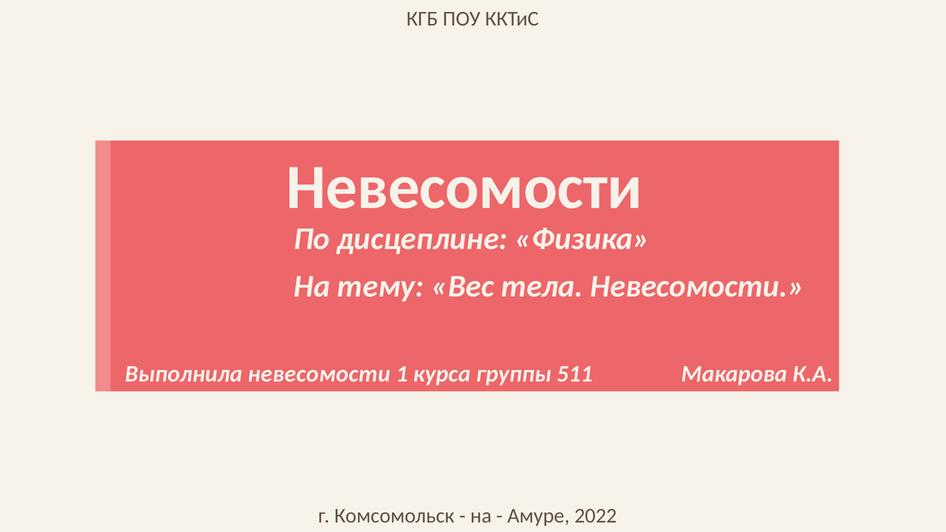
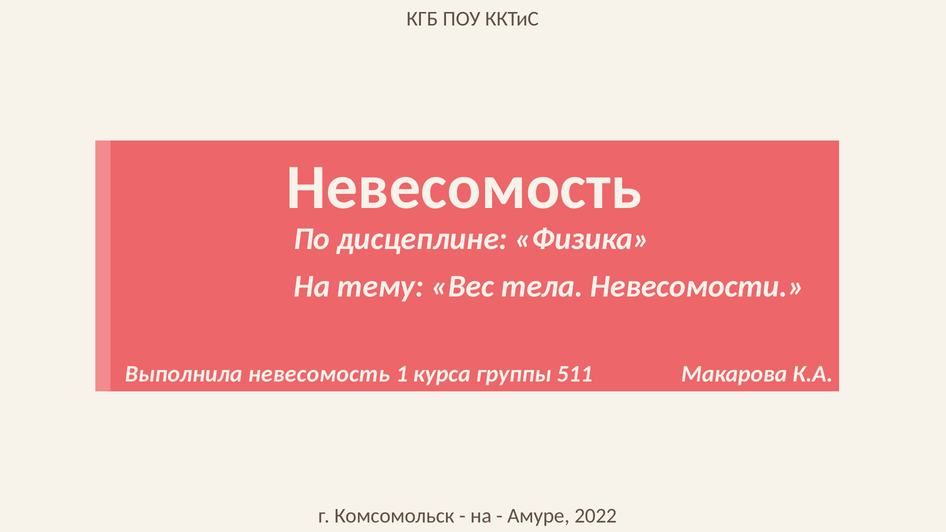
Невесомости at (464, 187): Невесомости -> Невесомость
Выполнила невесомости: невесомости -> невесомость
